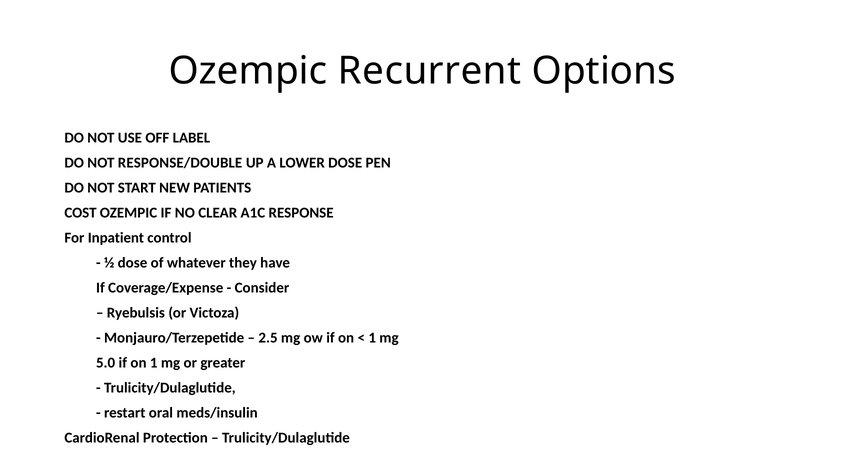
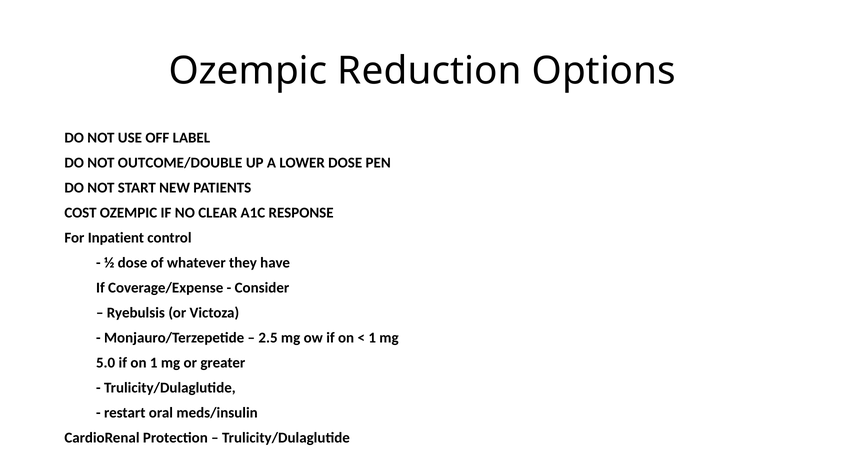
Recurrent: Recurrent -> Reduction
RESPONSE/DOUBLE: RESPONSE/DOUBLE -> OUTCOME/DOUBLE
